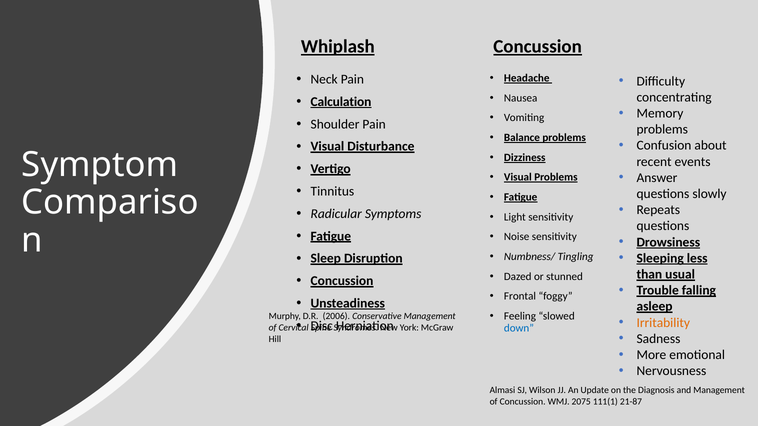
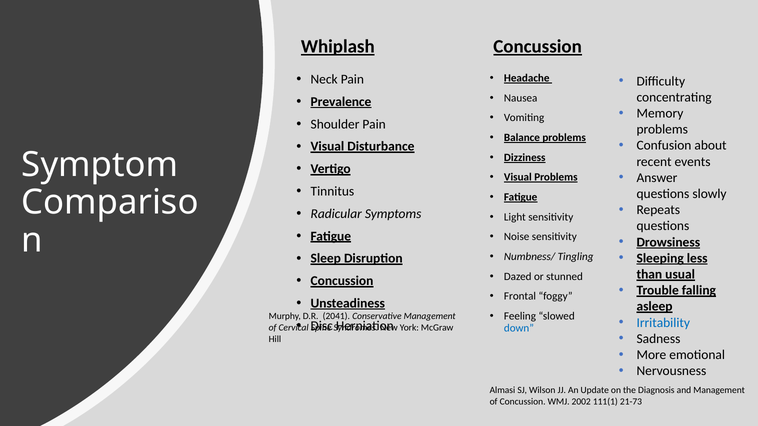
Calculation: Calculation -> Prevalence
2006: 2006 -> 2041
Irritability colour: orange -> blue
2075: 2075 -> 2002
21-87: 21-87 -> 21-73
